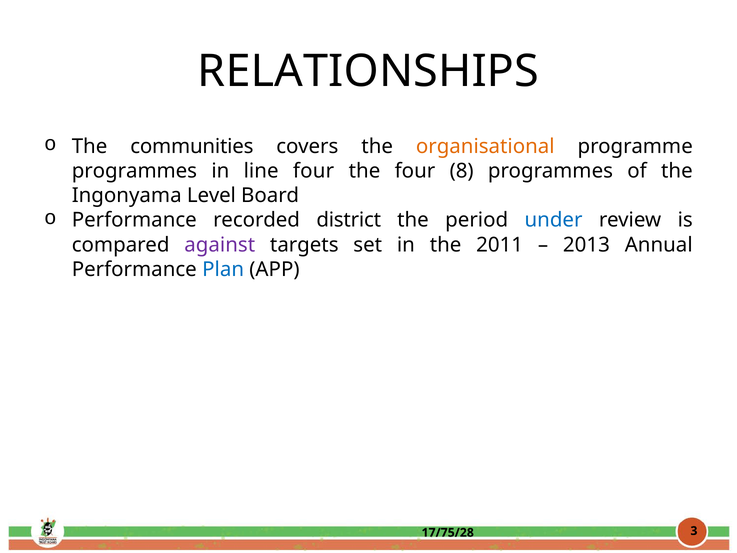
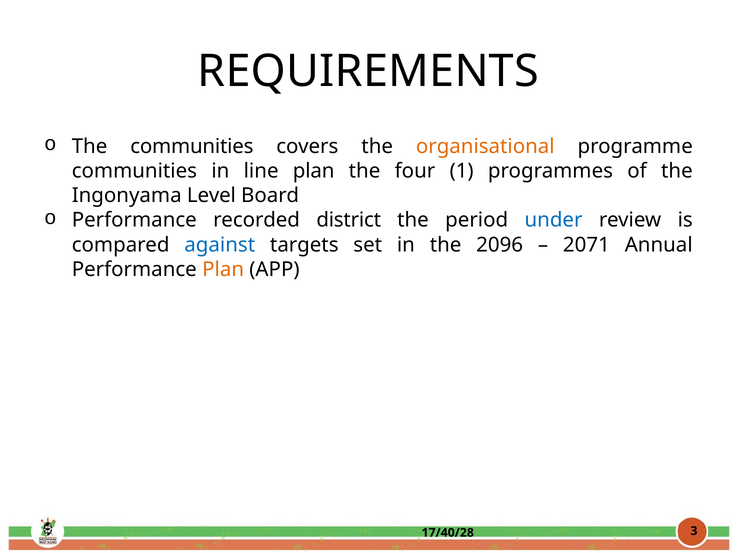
RELATIONSHIPS: RELATIONSHIPS -> REQUIREMENTS
programmes at (134, 171): programmes -> communities
line four: four -> plan
8: 8 -> 1
against colour: purple -> blue
2011: 2011 -> 2096
2013: 2013 -> 2071
Plan at (223, 269) colour: blue -> orange
17/75/28: 17/75/28 -> 17/40/28
